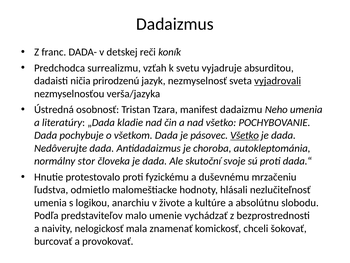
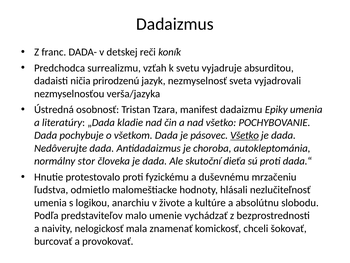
vyjadrovali underline: present -> none
Neho: Neho -> Epiky
svoje: svoje -> dieťa
